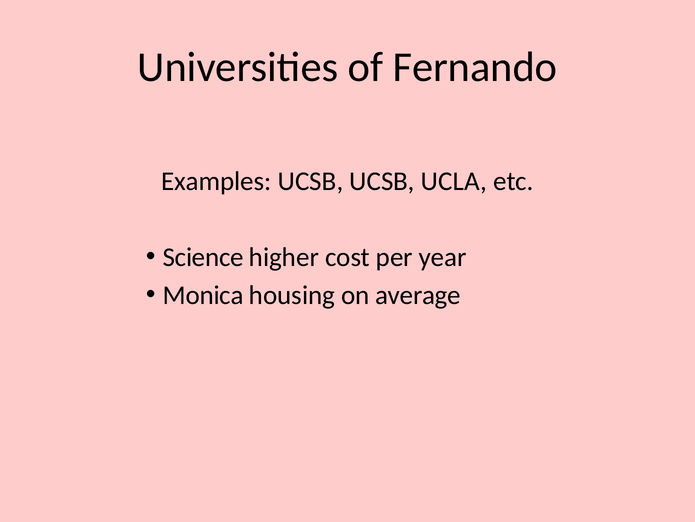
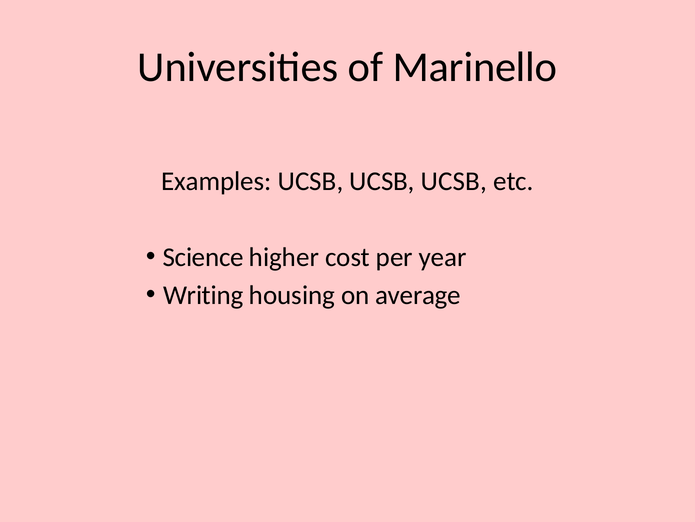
Fernando: Fernando -> Marinello
UCLA at (454, 181): UCLA -> UCSB
Monica: Monica -> Writing
